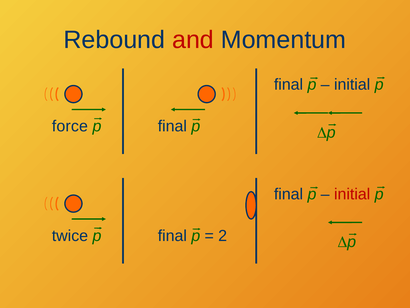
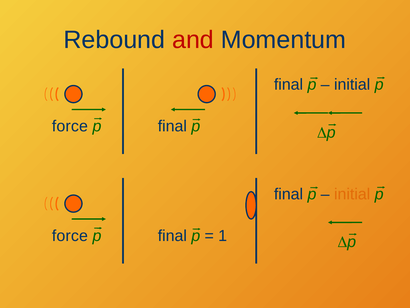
initial at (352, 194) colour: red -> orange
twice at (70, 235): twice -> force
2: 2 -> 1
